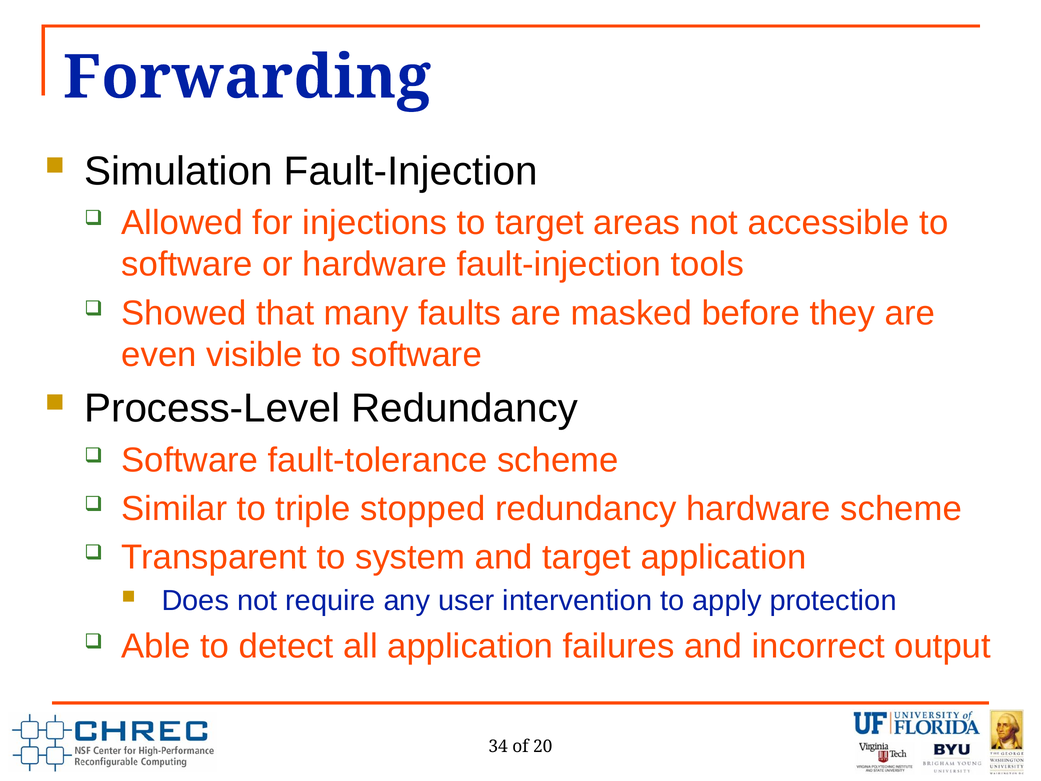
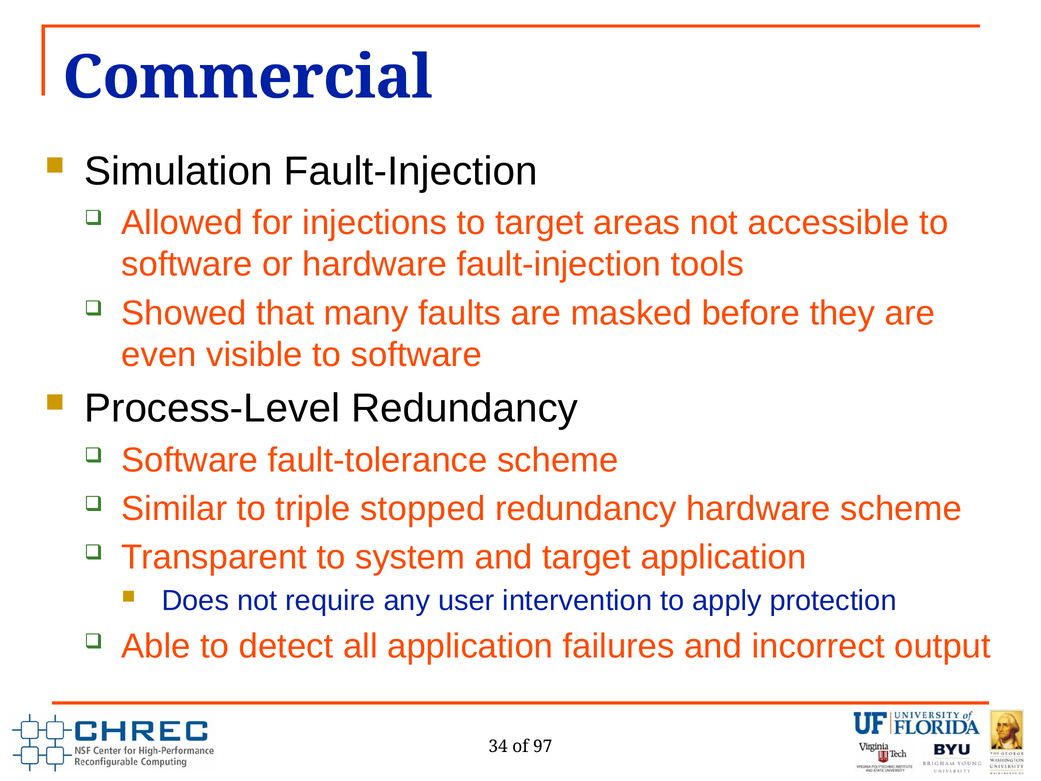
Forwarding: Forwarding -> Commercial
20: 20 -> 97
